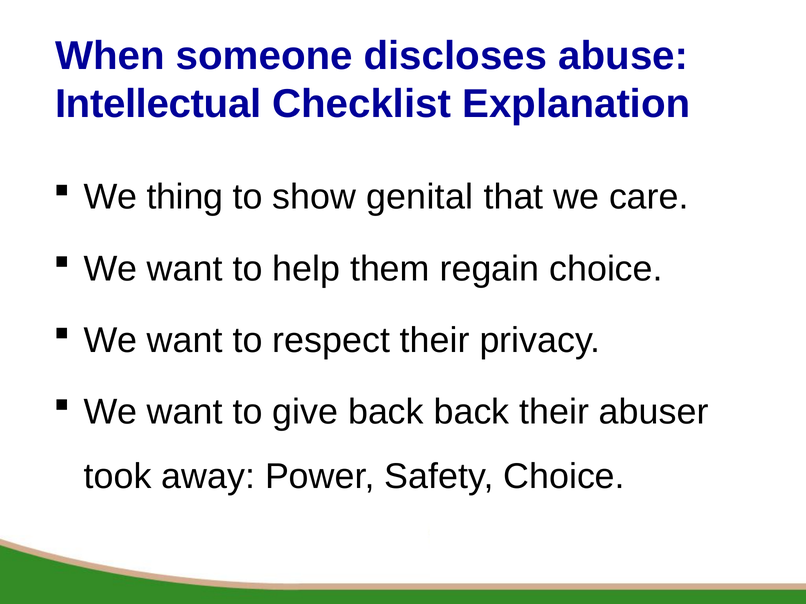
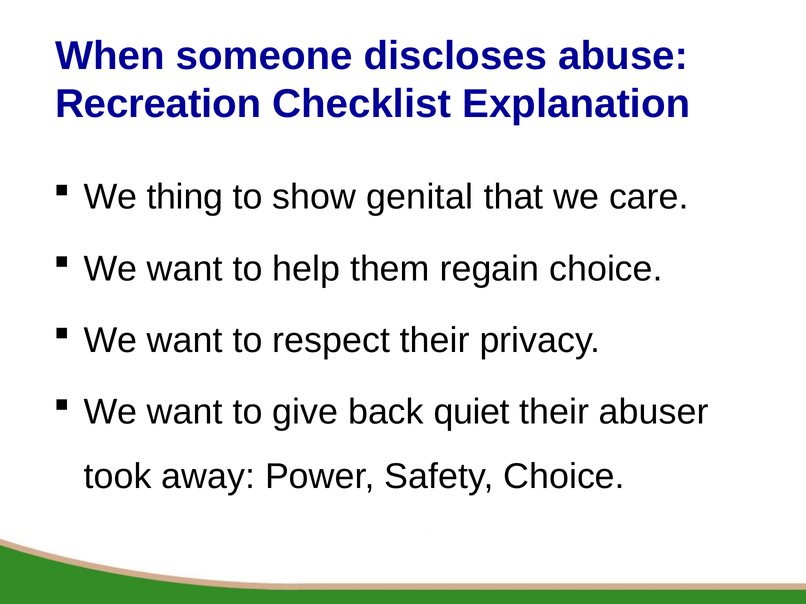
Intellectual: Intellectual -> Recreation
back back: back -> quiet
